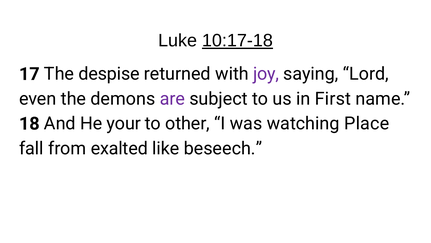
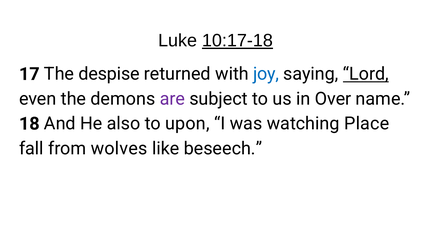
joy colour: purple -> blue
Lord underline: none -> present
First: First -> Over
your: your -> also
other: other -> upon
exalted: exalted -> wolves
